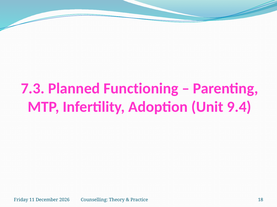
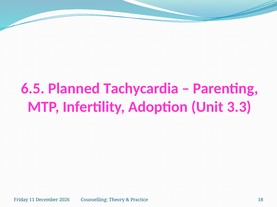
7.3: 7.3 -> 6.5
Functioning: Functioning -> Tachycardia
9.4: 9.4 -> 3.3
